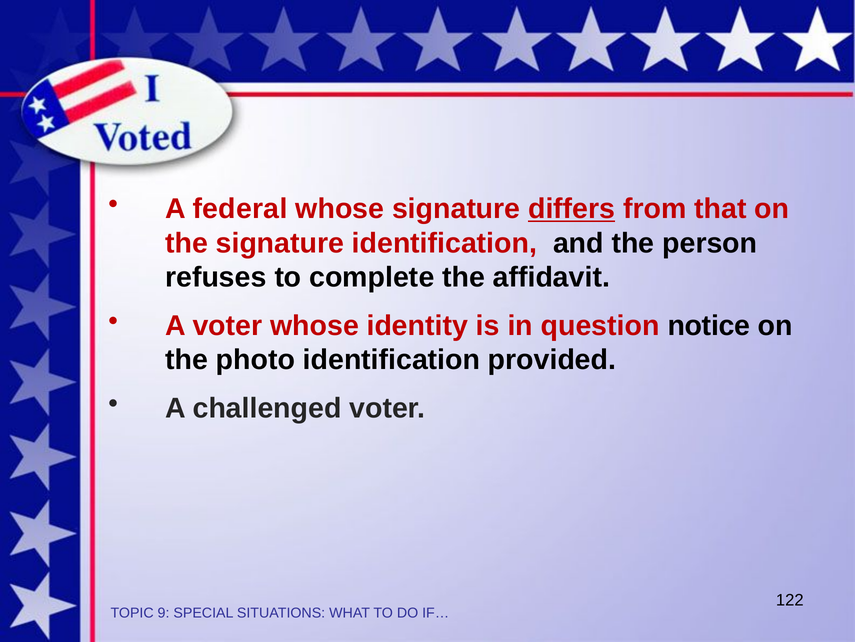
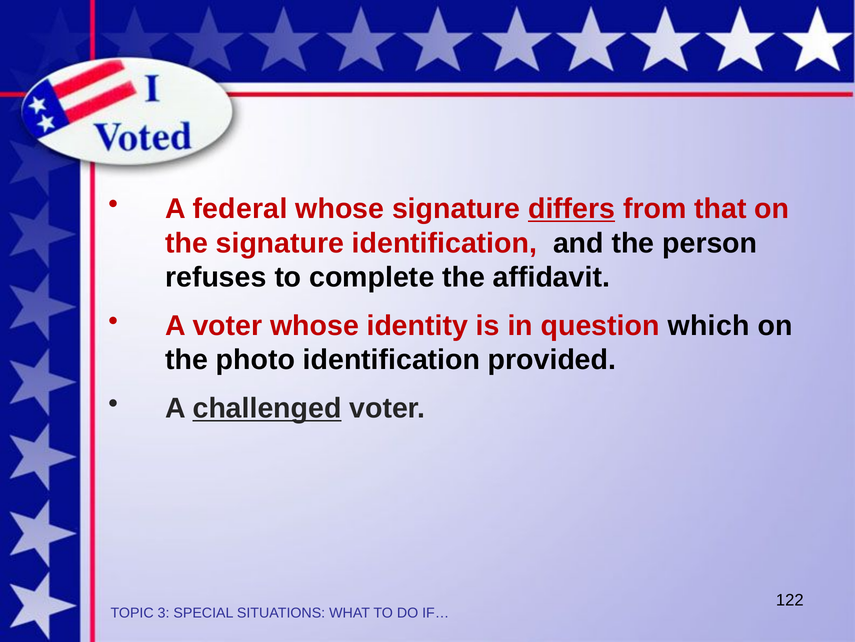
notice: notice -> which
challenged underline: none -> present
9: 9 -> 3
